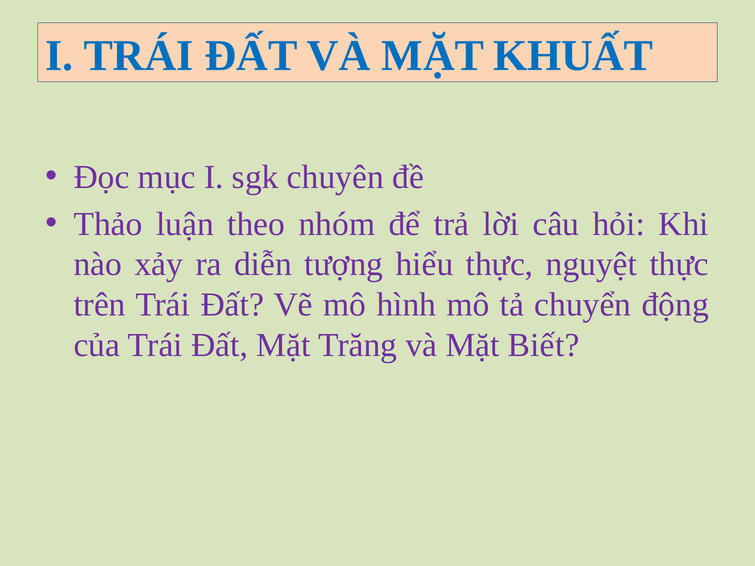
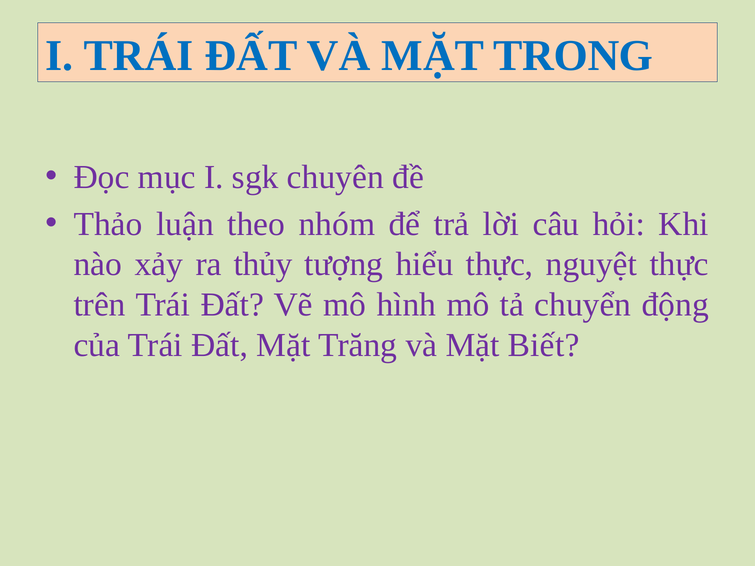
KHUẤT: KHUẤT -> TRONG
diễn: diễn -> thủy
